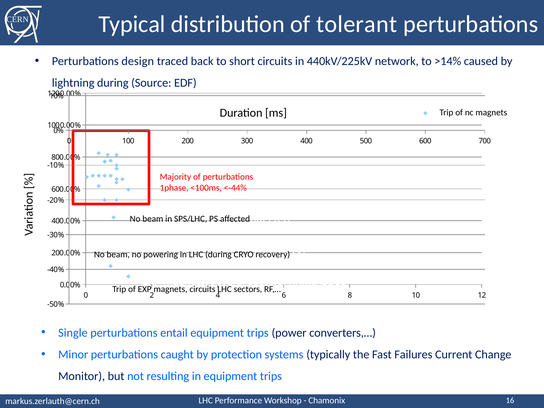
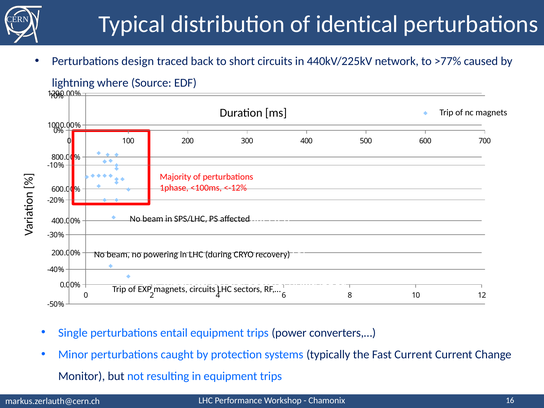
tolerant: tolerant -> identical
>14%: >14% -> >77%
lightning during: during -> where
<-44%: <-44% -> <-12%
Fast Failures: Failures -> Current
